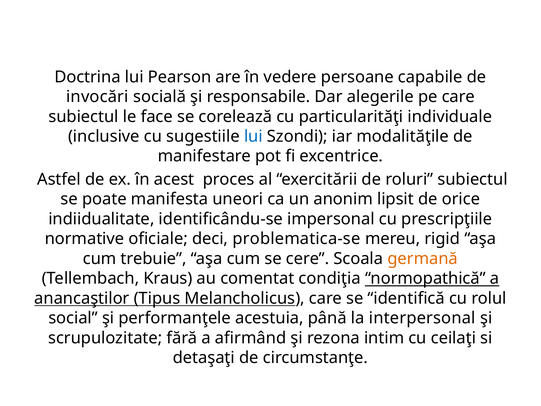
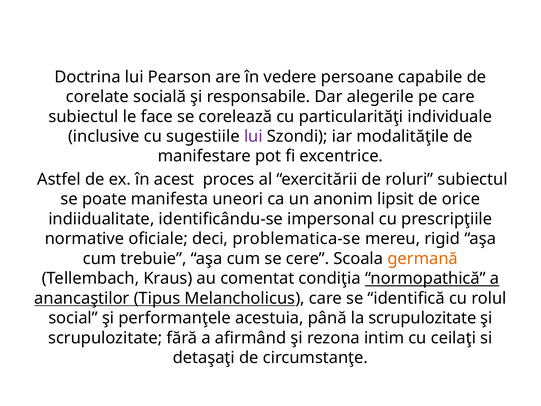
invocări: invocări -> corelate
lui at (253, 136) colour: blue -> purple
la interpersonal: interpersonal -> scrupulozitate
